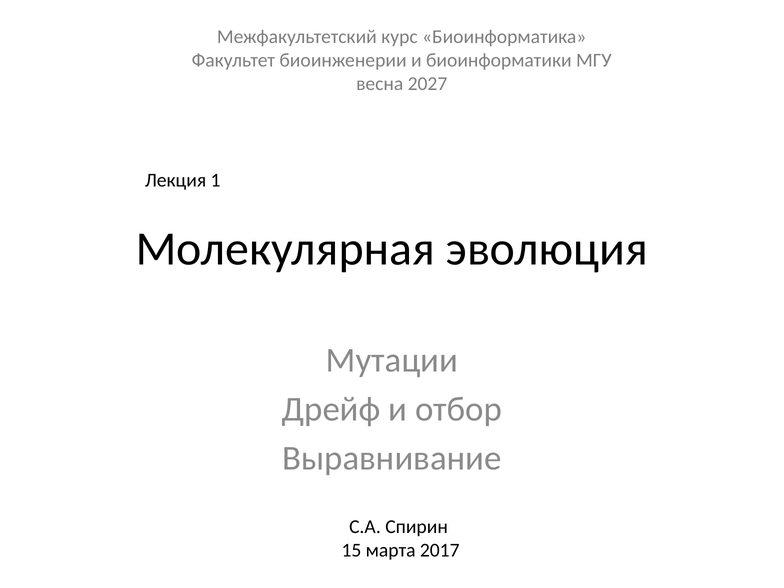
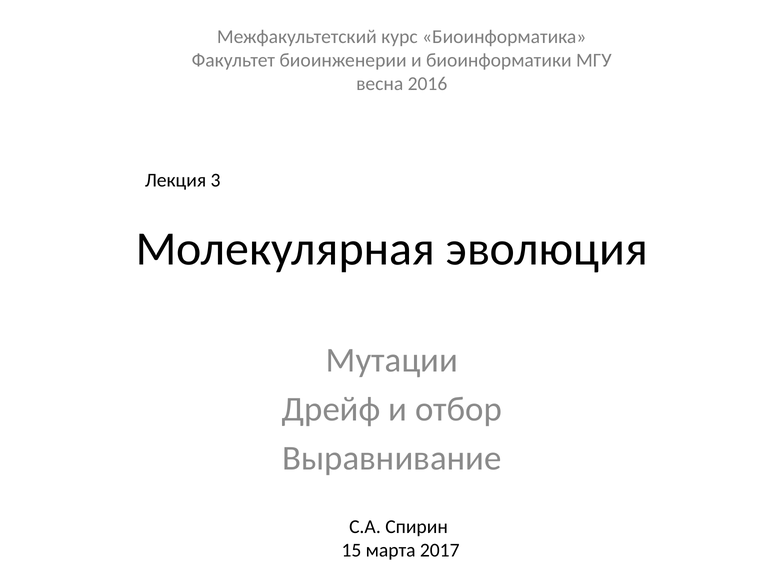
2027: 2027 -> 2016
1: 1 -> 3
